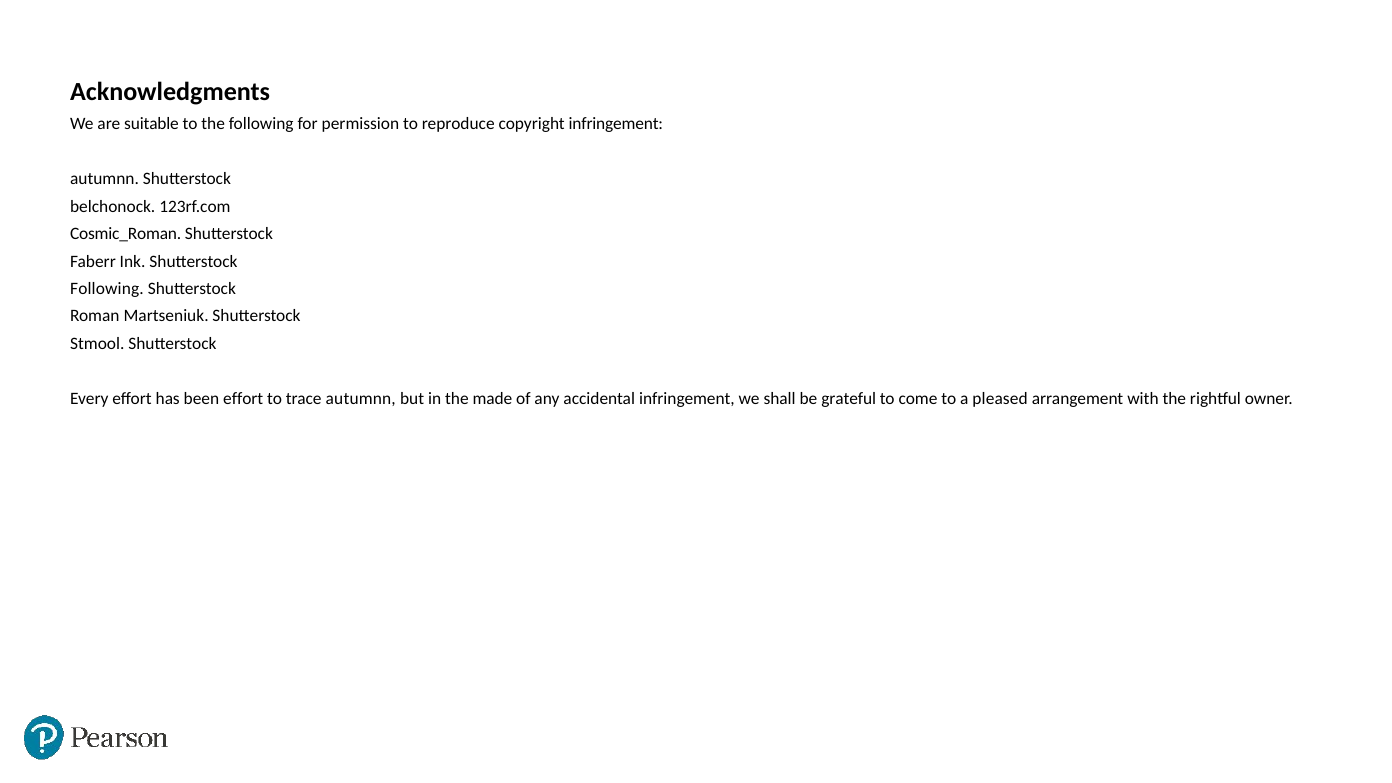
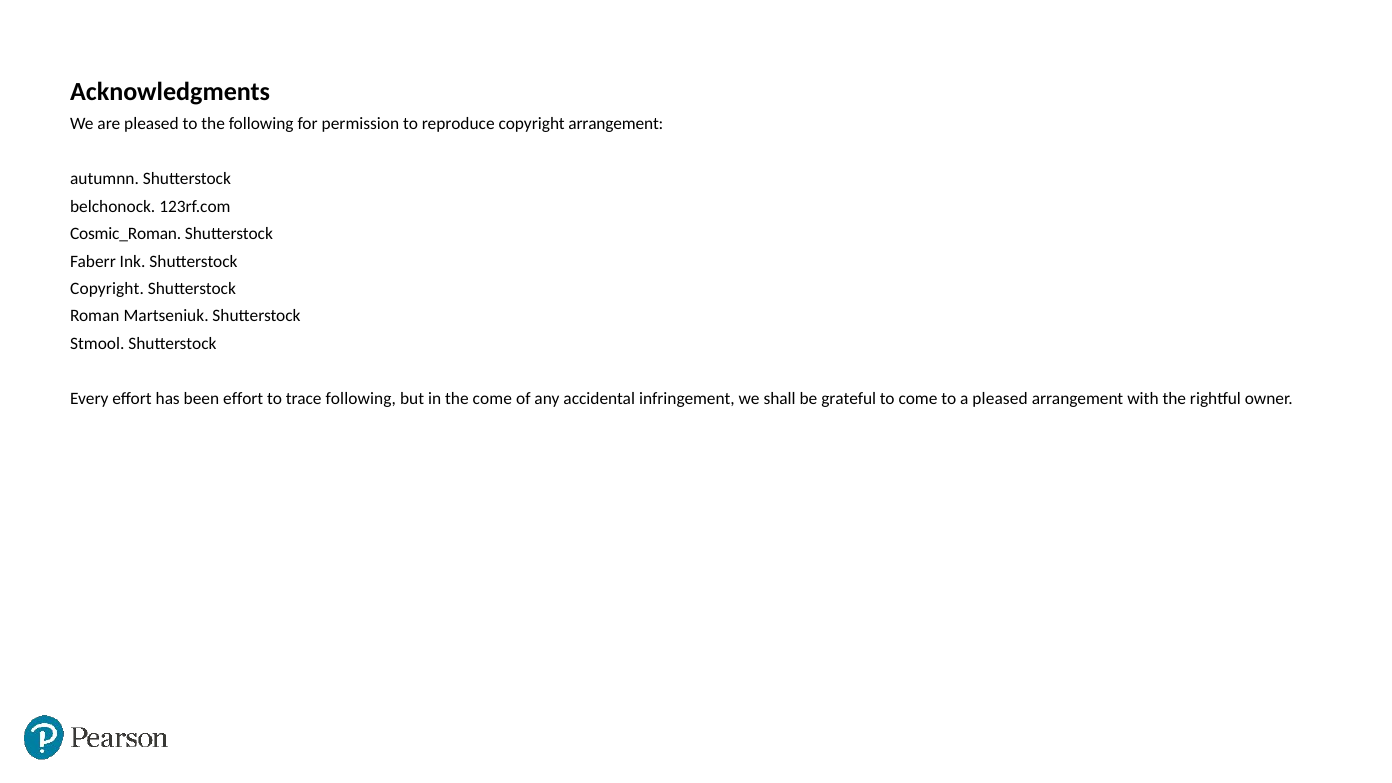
are suitable: suitable -> pleased
copyright infringement: infringement -> arrangement
Following at (107, 289): Following -> Copyright
trace autumnn: autumnn -> following
the made: made -> come
